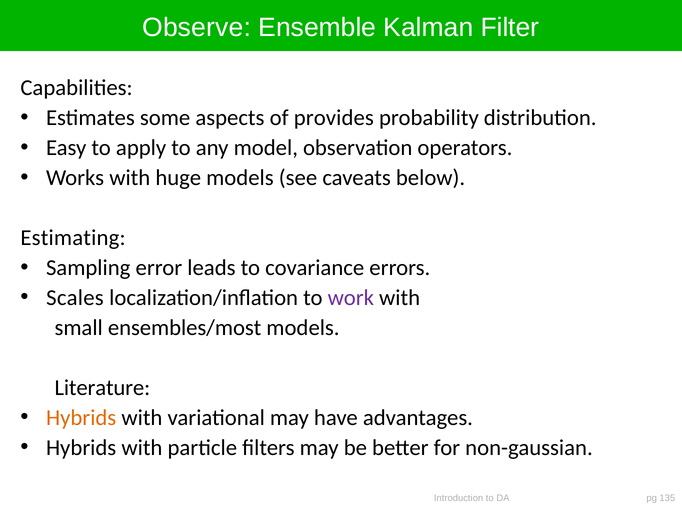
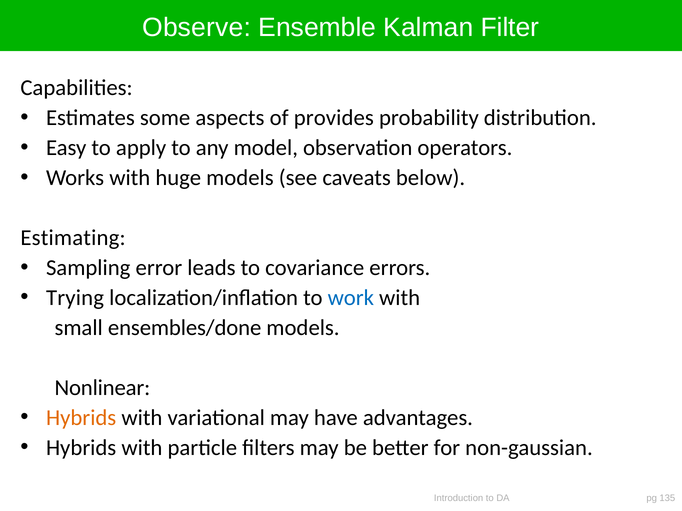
Scales: Scales -> Trying
work colour: purple -> blue
ensembles/most: ensembles/most -> ensembles/done
Literature: Literature -> Nonlinear
